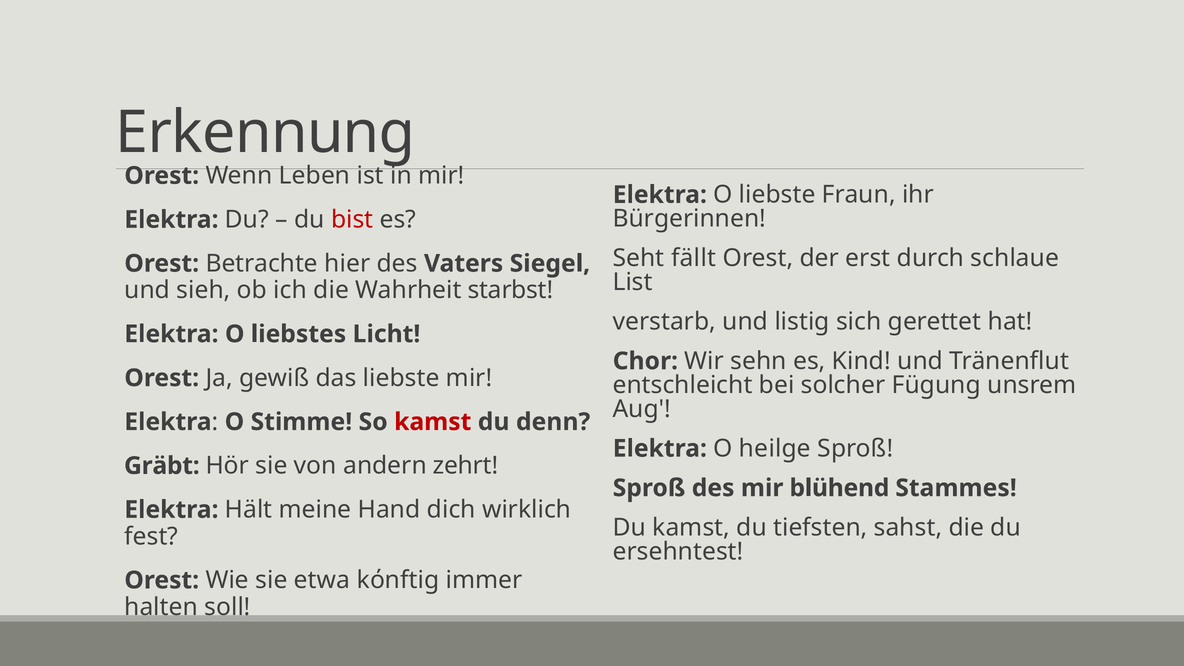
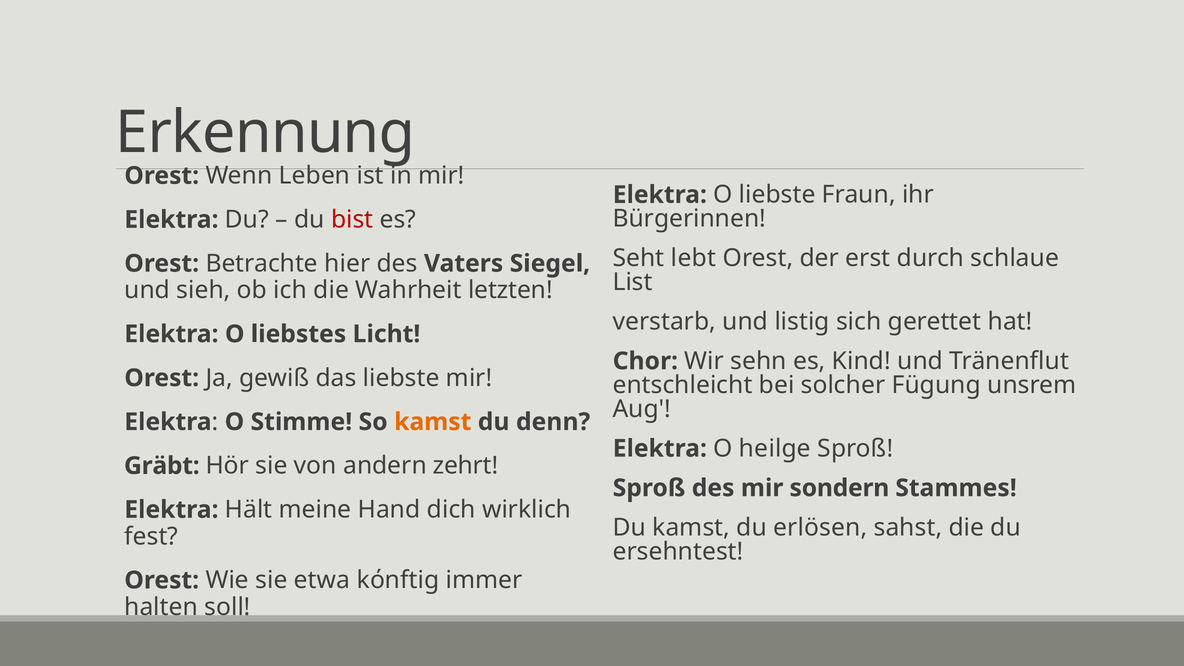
fällt: fällt -> lebt
starbst: starbst -> letzten
kamst at (433, 422) colour: red -> orange
blühend: blühend -> sondern
tiefsten: tiefsten -> erlösen
